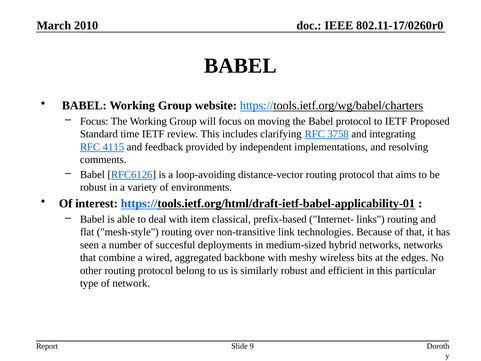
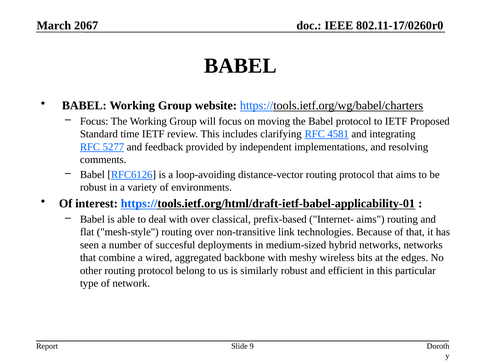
2010: 2010 -> 2067
3758: 3758 -> 4581
4115: 4115 -> 5277
with item: item -> over
Internet- links: links -> aims
